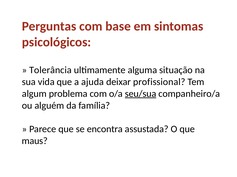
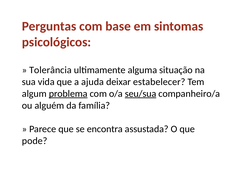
profissional: profissional -> estabelecer
problema underline: none -> present
maus: maus -> pode
